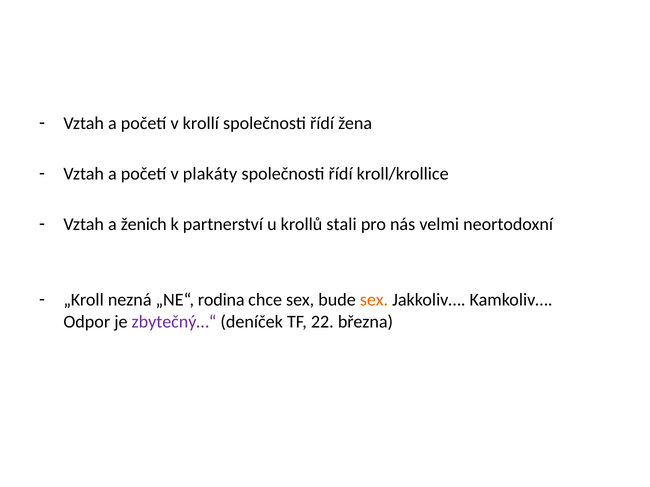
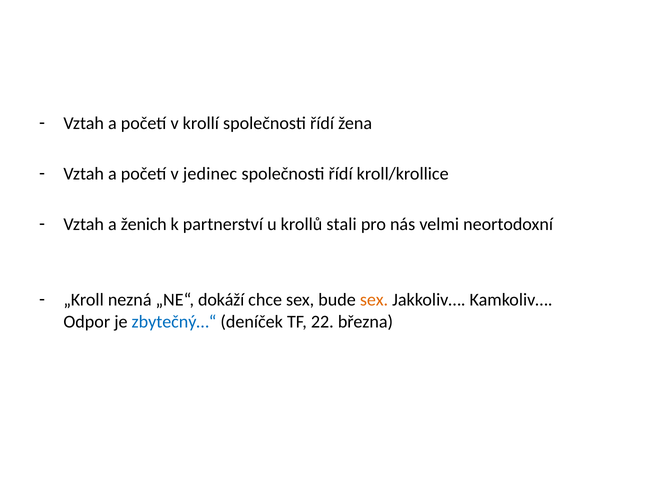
plakáty: plakáty -> jedinec
rodina: rodina -> dokáží
zbytečný…“ colour: purple -> blue
